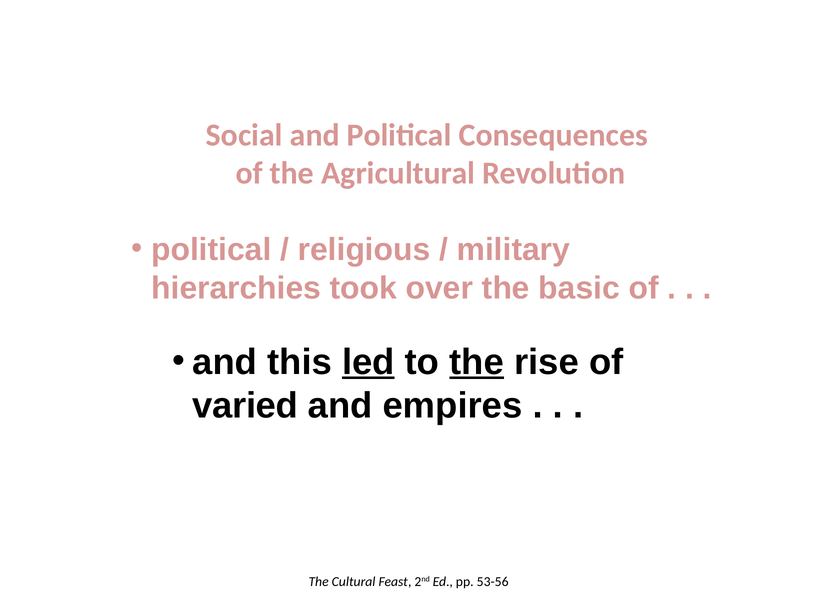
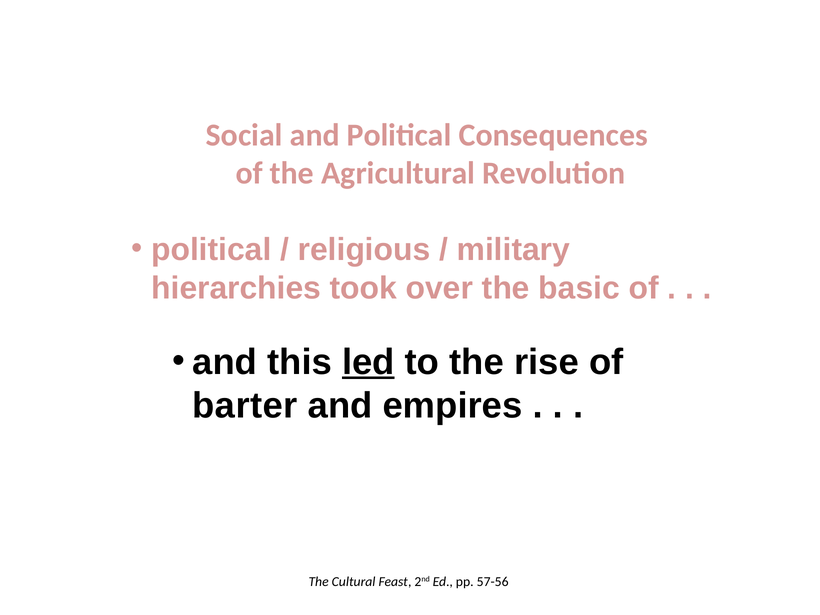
the at (477, 362) underline: present -> none
varied: varied -> barter
53-56: 53-56 -> 57-56
